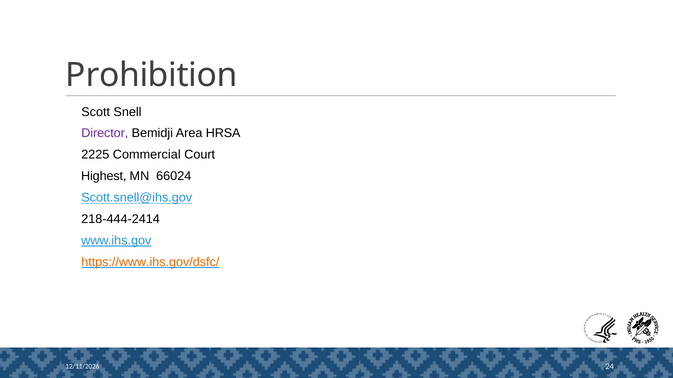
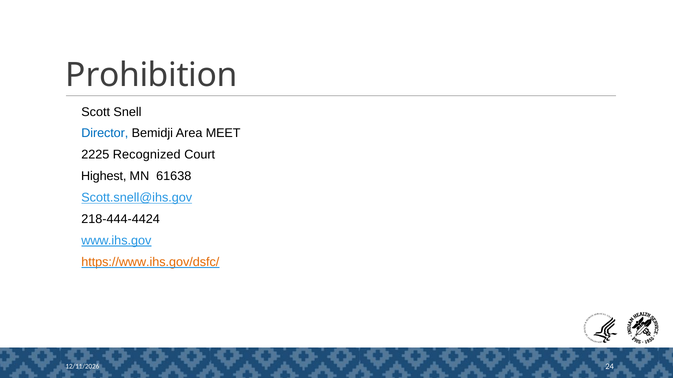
Director colour: purple -> blue
HRSA: HRSA -> MEET
Commercial: Commercial -> Recognized
66024: 66024 -> 61638
218-444-2414: 218-444-2414 -> 218-444-4424
